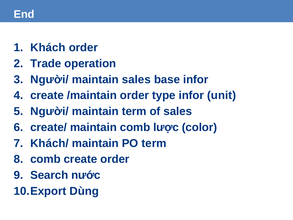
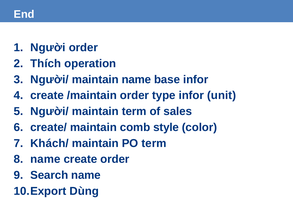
Khách: Khách -> Người
Trade: Trade -> Thích
maintain sales: sales -> name
lược: lược -> style
comb at (45, 159): comb -> name
Search nước: nước -> name
